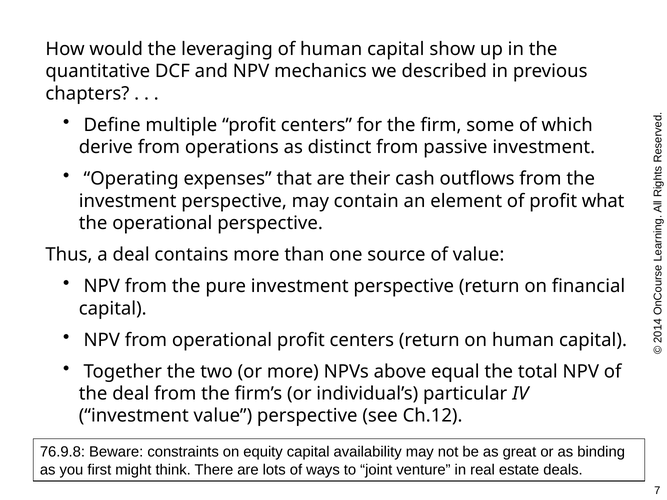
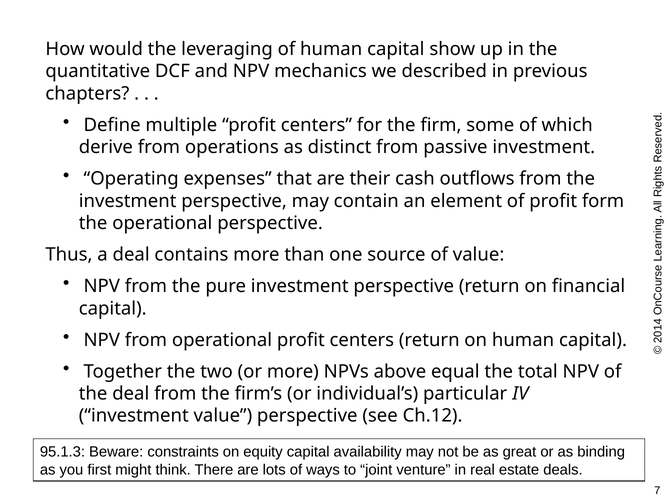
what: what -> form
76.9.8: 76.9.8 -> 95.1.3
